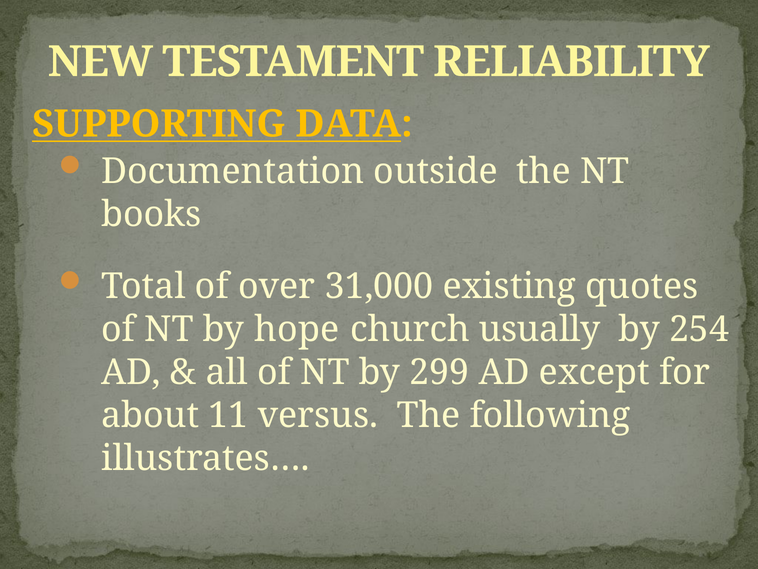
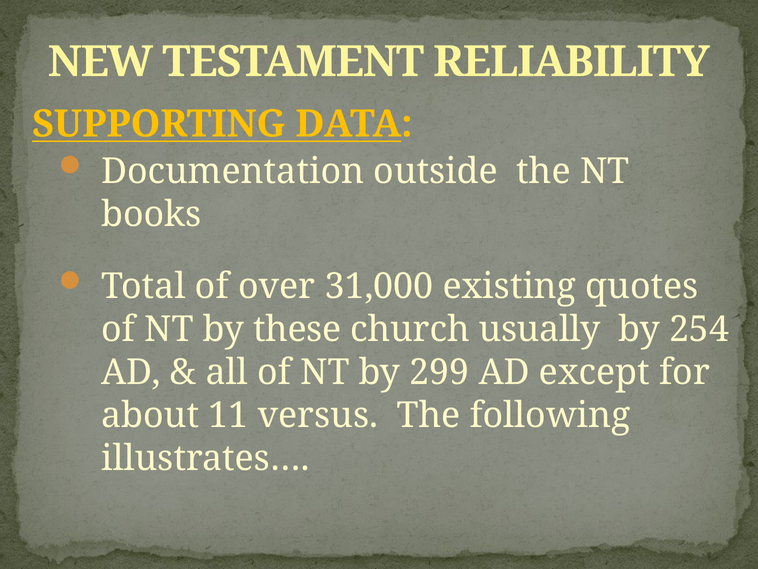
hope: hope -> these
